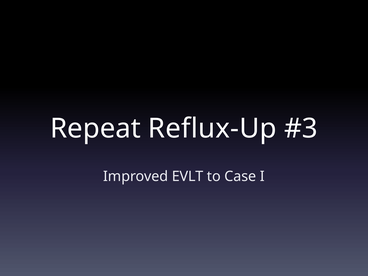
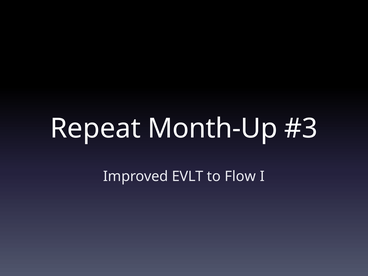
Reflux-Up: Reflux-Up -> Month-Up
Case: Case -> Flow
